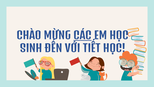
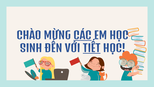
TIẾT underline: none -> present
